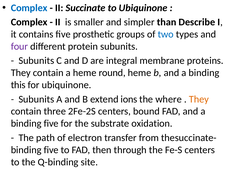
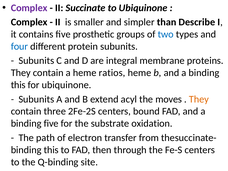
Complex at (29, 8) colour: blue -> purple
four colour: purple -> blue
round: round -> ratios
ions: ions -> acyl
where: where -> moves
five at (51, 150): five -> this
